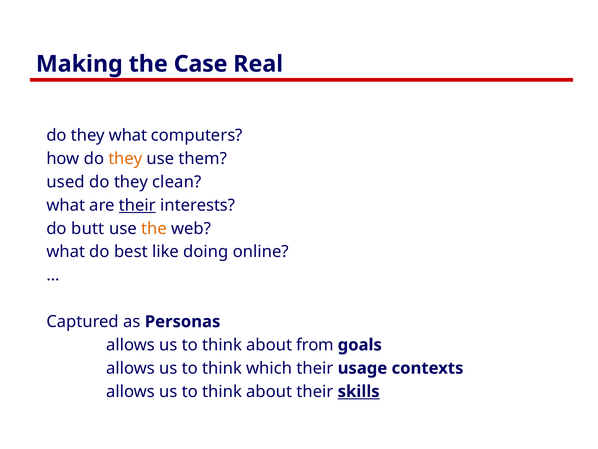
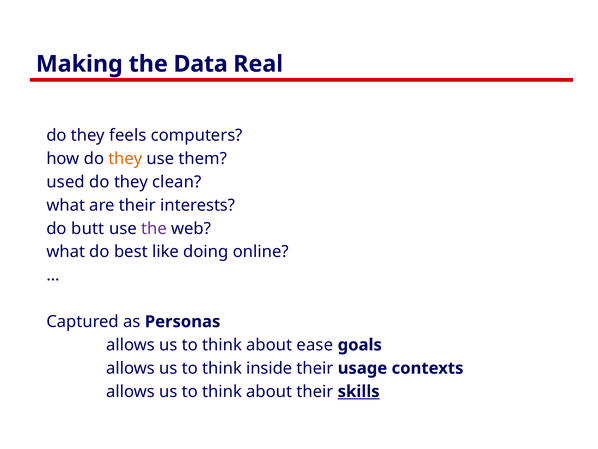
Case: Case -> Data
they what: what -> feels
their at (137, 205) underline: present -> none
the at (154, 228) colour: orange -> purple
from: from -> ease
which: which -> inside
